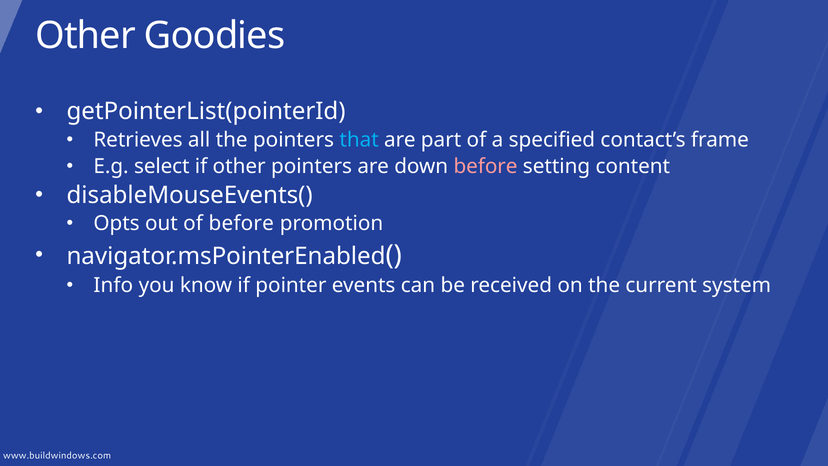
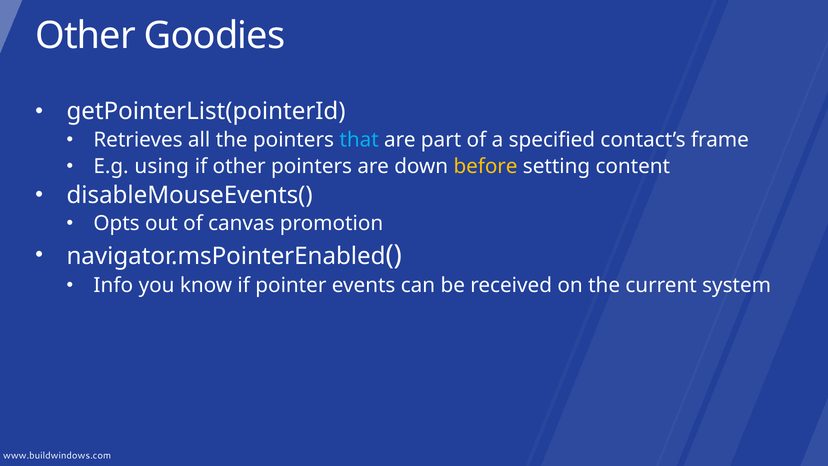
select: select -> using
before at (486, 166) colour: pink -> yellow
of before: before -> canvas
